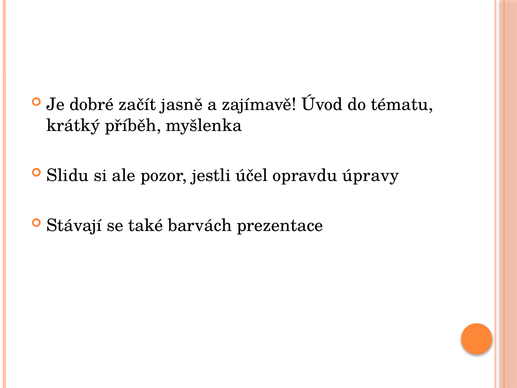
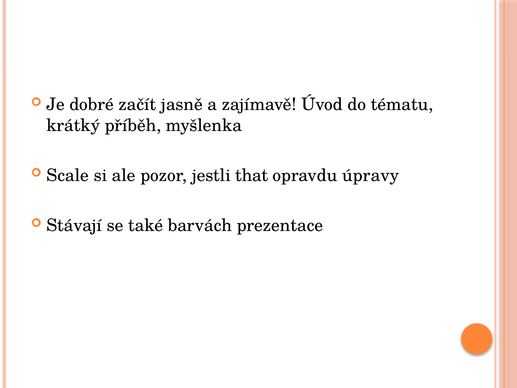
Slidu: Slidu -> Scale
účel: účel -> that
